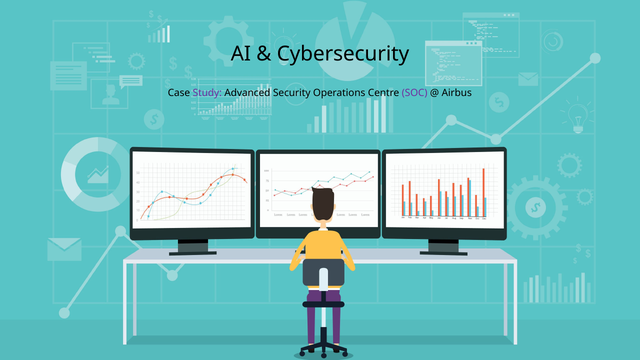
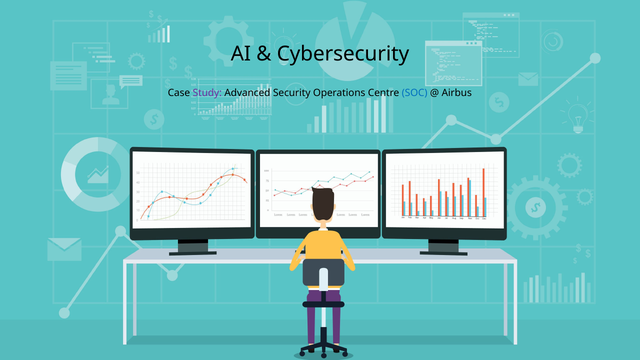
SOC colour: purple -> blue
